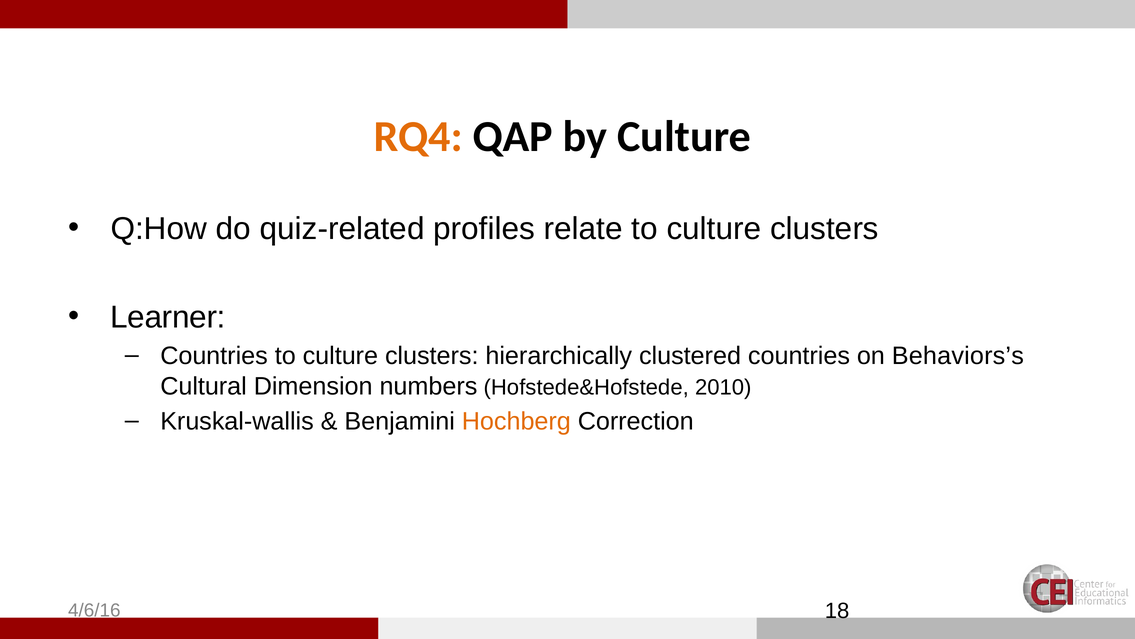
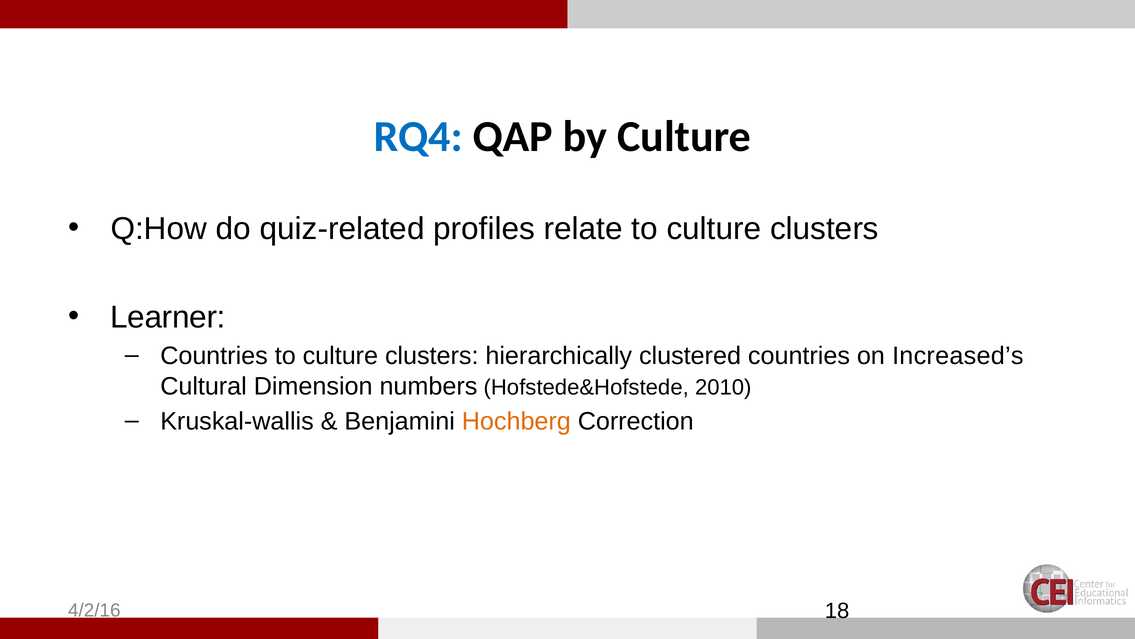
RQ4 colour: orange -> blue
Behaviors’s: Behaviors’s -> Increased’s
4/6/16: 4/6/16 -> 4/2/16
